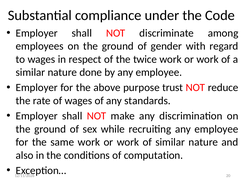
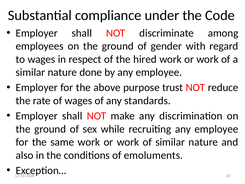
twice: twice -> hired
computation: computation -> emoluments
